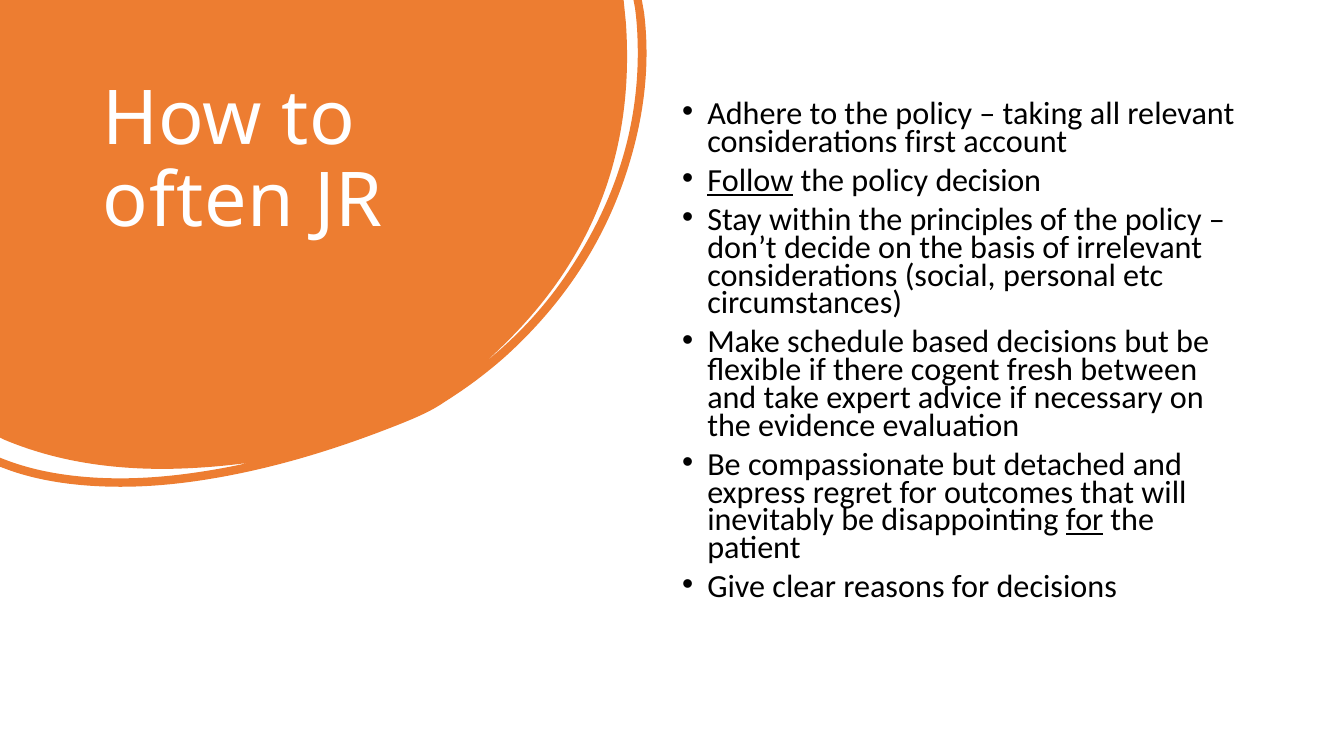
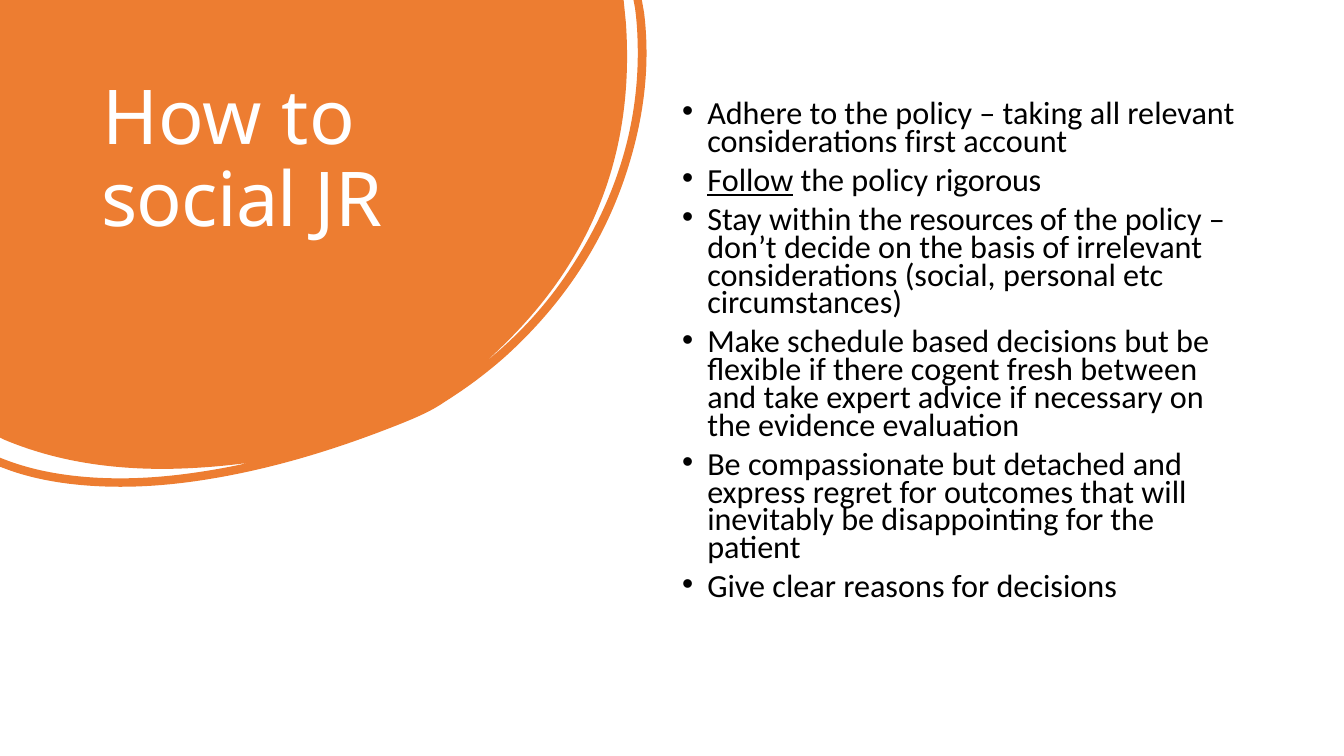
decision: decision -> rigorous
often at (199, 201): often -> social
principles: principles -> resources
for at (1085, 520) underline: present -> none
